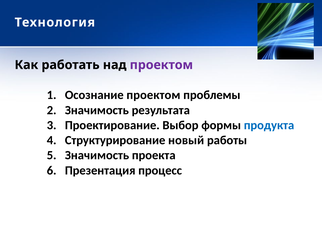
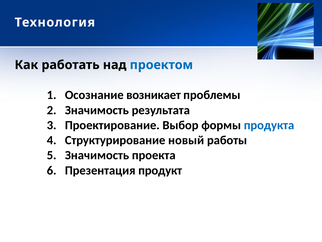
проектом at (161, 65) colour: purple -> blue
Осознание проектом: проектом -> возникает
процесс: процесс -> продукт
